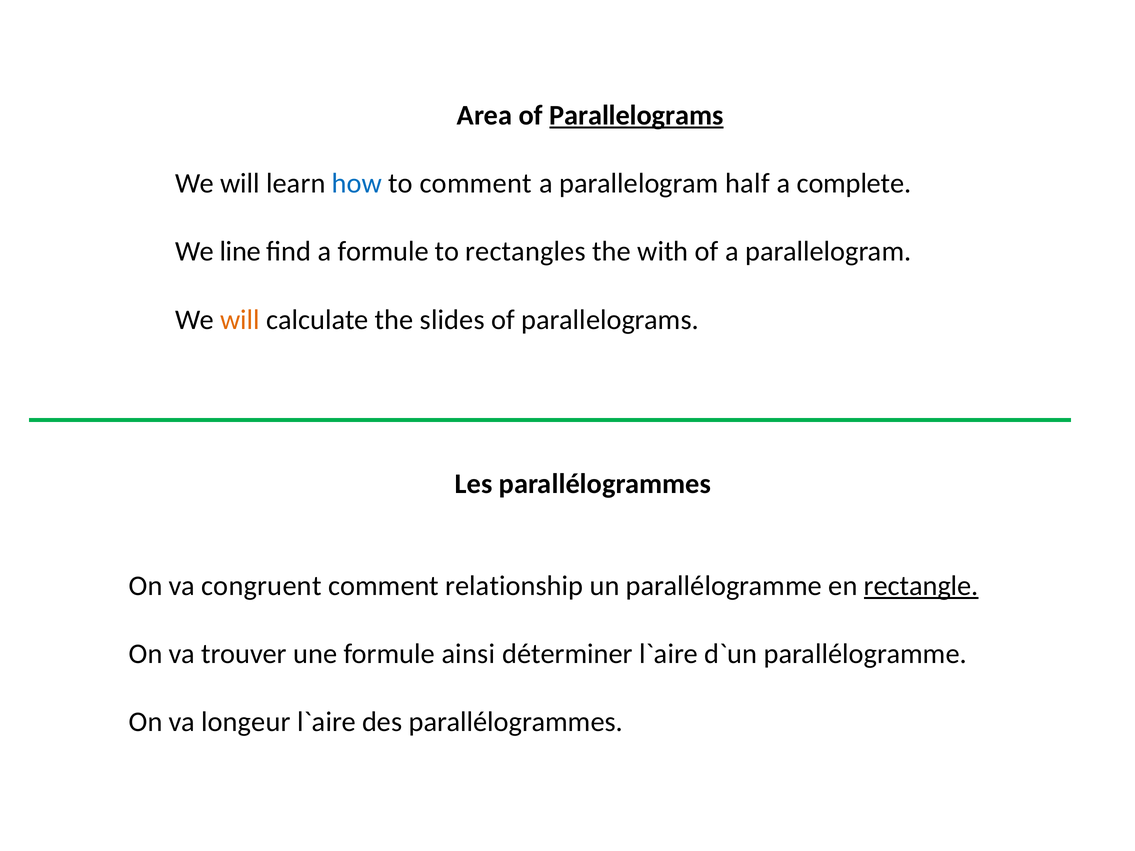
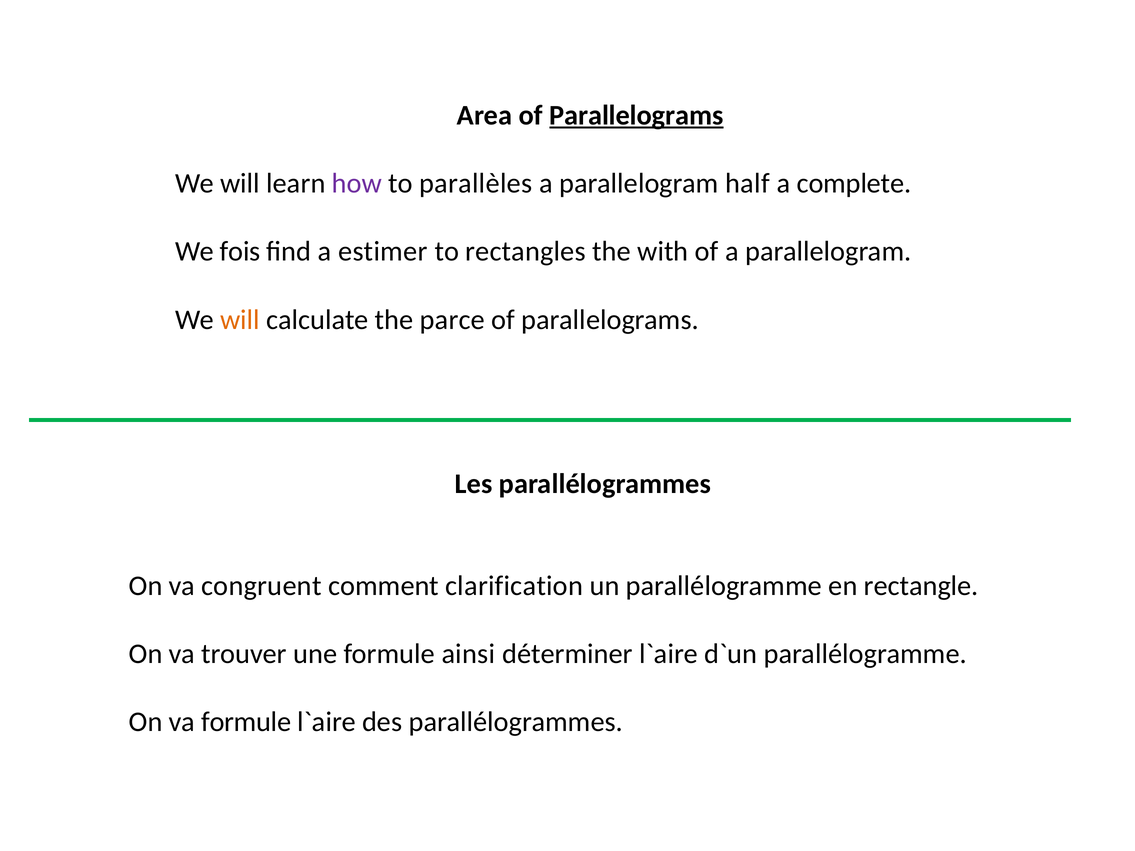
how colour: blue -> purple
to comment: comment -> parallèles
line: line -> fois
a formule: formule -> estimer
slides: slides -> parce
relationship: relationship -> clarification
rectangle underline: present -> none
va longeur: longeur -> formule
